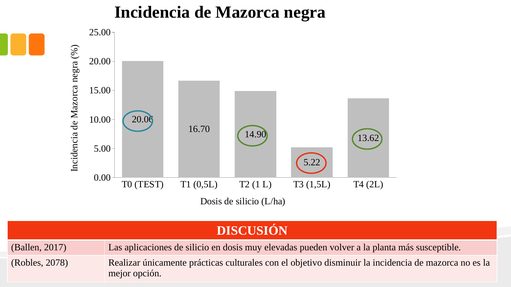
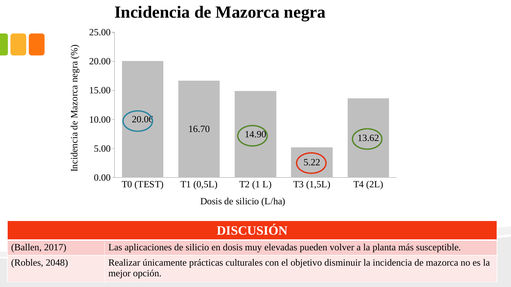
2078: 2078 -> 2048
